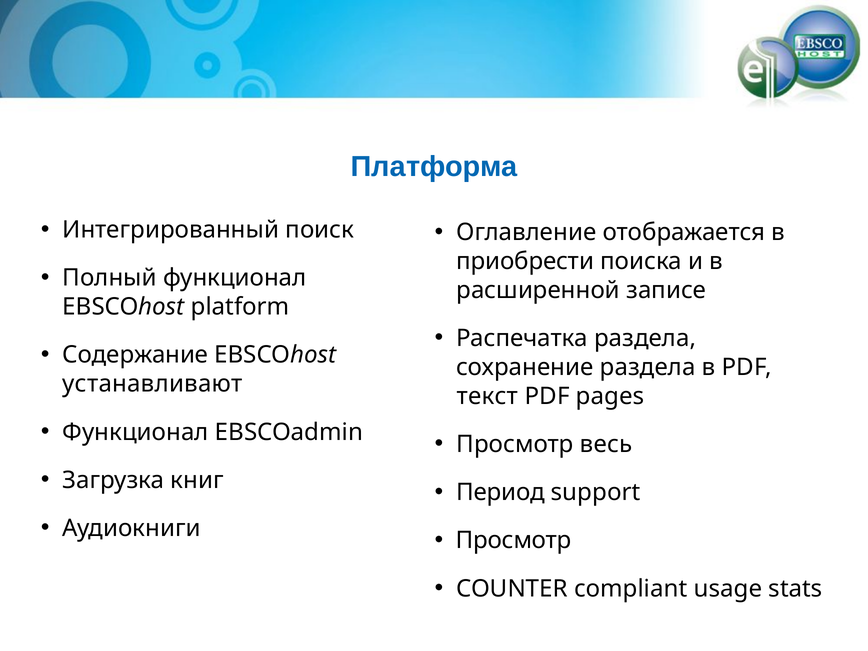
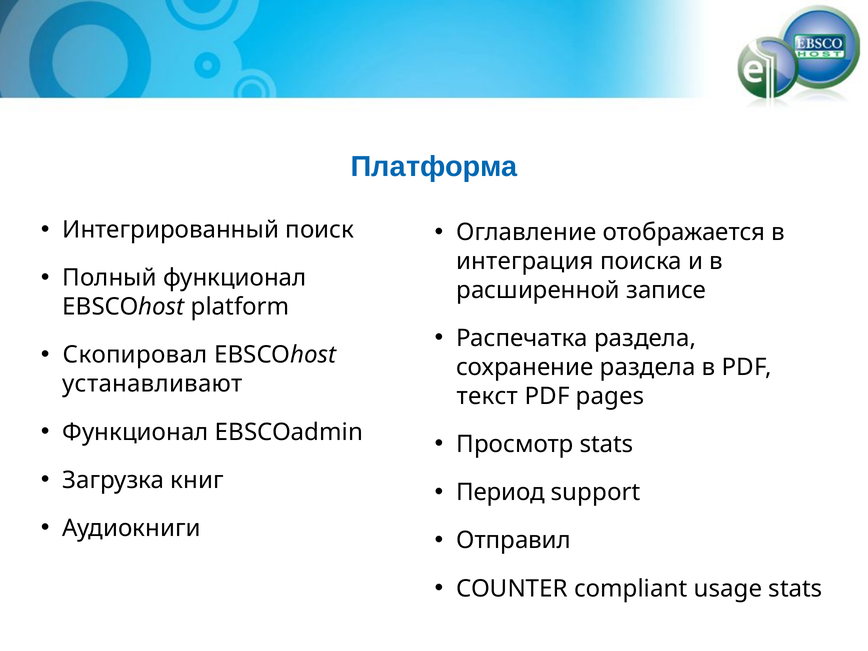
приобрести: приобрести -> интеграция
Содержание: Содержание -> Скопировал
Просмотр весь: весь -> stats
Просмотр at (514, 541): Просмотр -> Отправил
